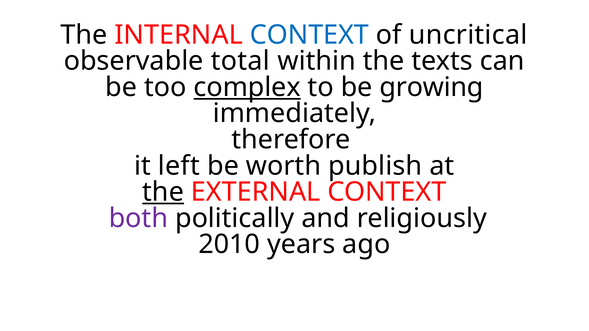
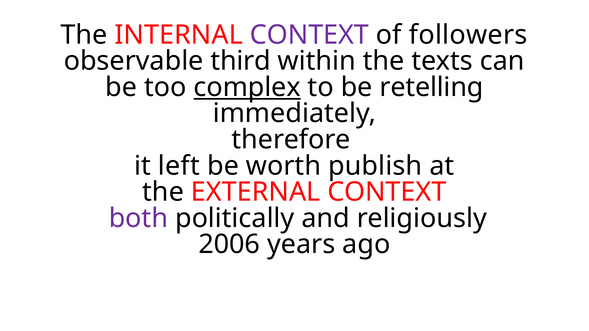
CONTEXT at (309, 35) colour: blue -> purple
uncritical: uncritical -> followers
total: total -> third
growing: growing -> retelling
the at (163, 192) underline: present -> none
2010: 2010 -> 2006
